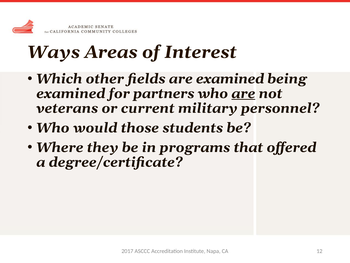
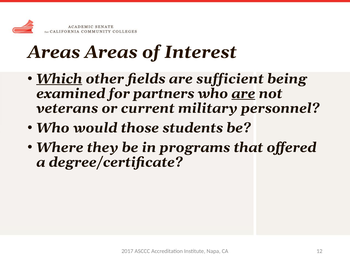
Ways at (54, 52): Ways -> Areas
Which underline: none -> present
are examined: examined -> sufficient
